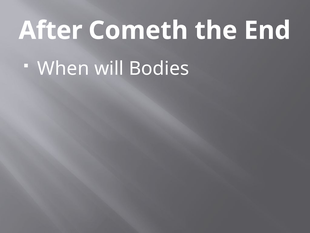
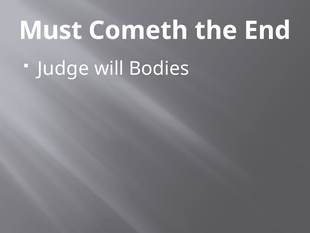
After: After -> Must
When: When -> Judge
